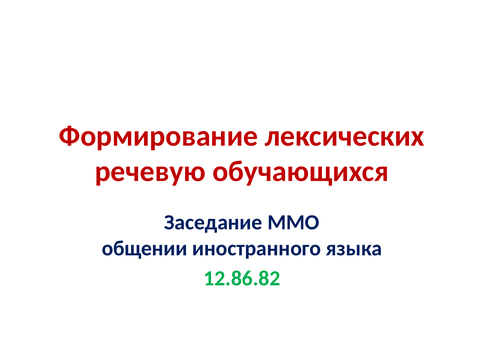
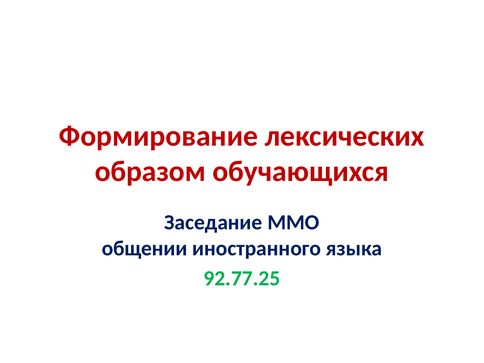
речевую: речевую -> образом
12.86.82: 12.86.82 -> 92.77.25
